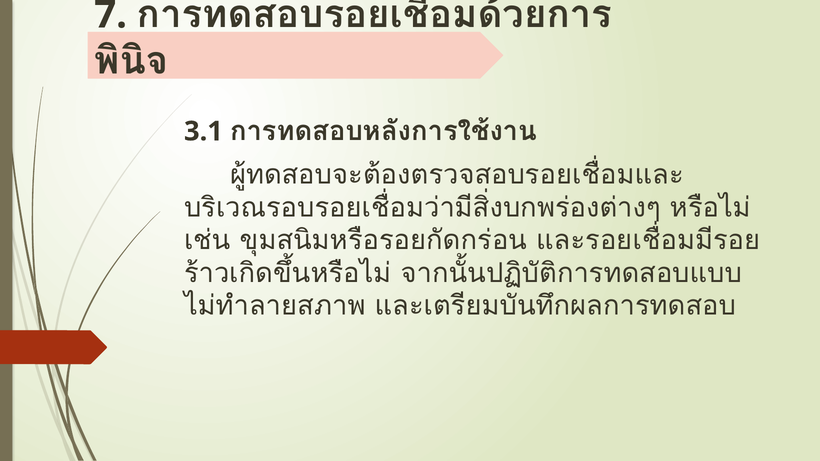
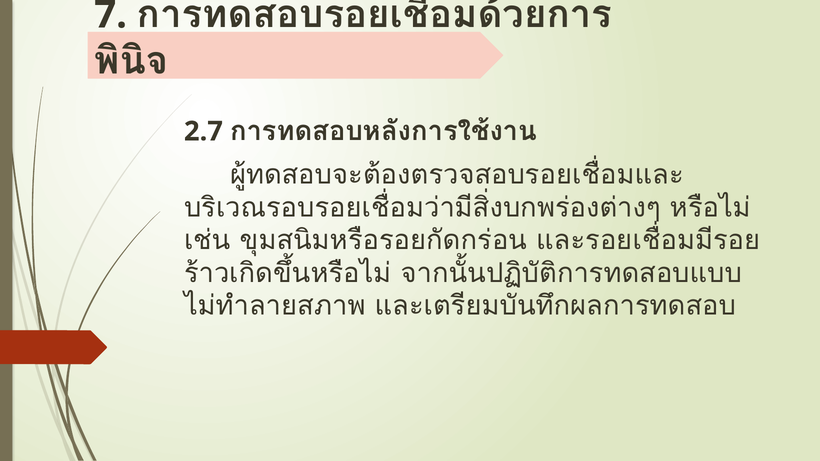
3.1: 3.1 -> 2.7
